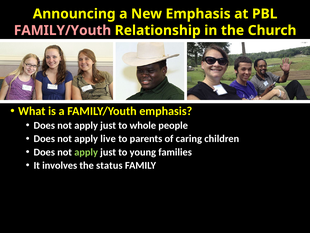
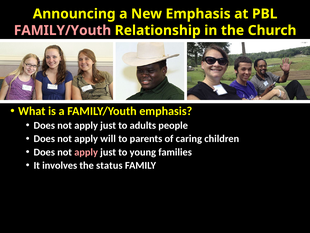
whole: whole -> adults
live: live -> will
apply at (86, 152) colour: light green -> pink
